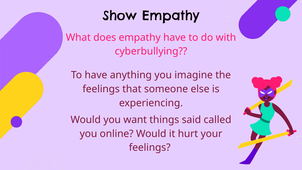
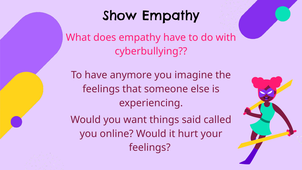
anything: anything -> anymore
